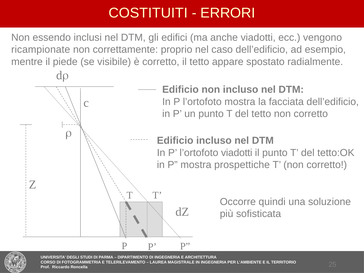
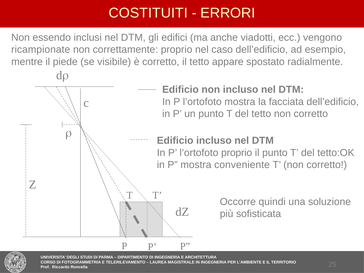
l’ortofoto viadotti: viadotti -> proprio
prospettiche: prospettiche -> conveniente
